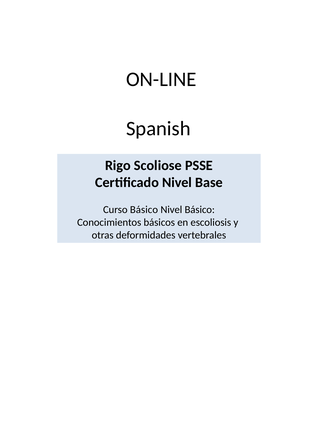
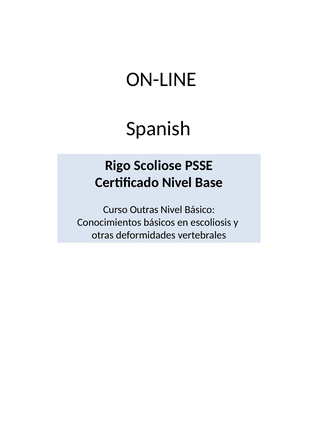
Curso Básico: Básico -> Outras
